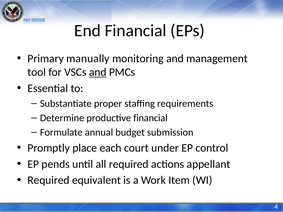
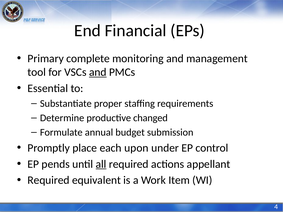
manually: manually -> complete
productive financial: financial -> changed
court: court -> upon
all underline: none -> present
